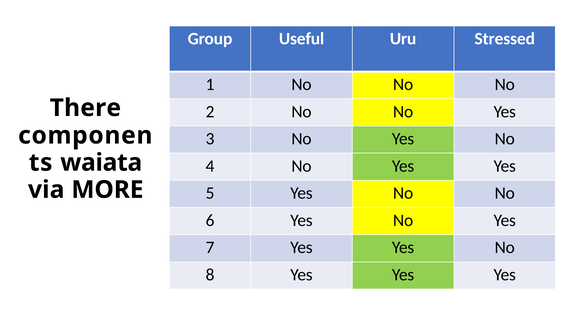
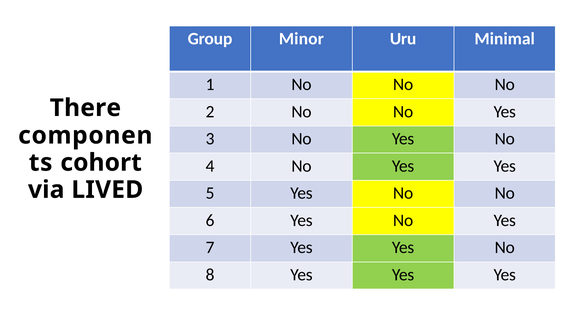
Useful: Useful -> Minor
Stressed: Stressed -> Minimal
waiata: waiata -> cohort
MORE: MORE -> LIVED
